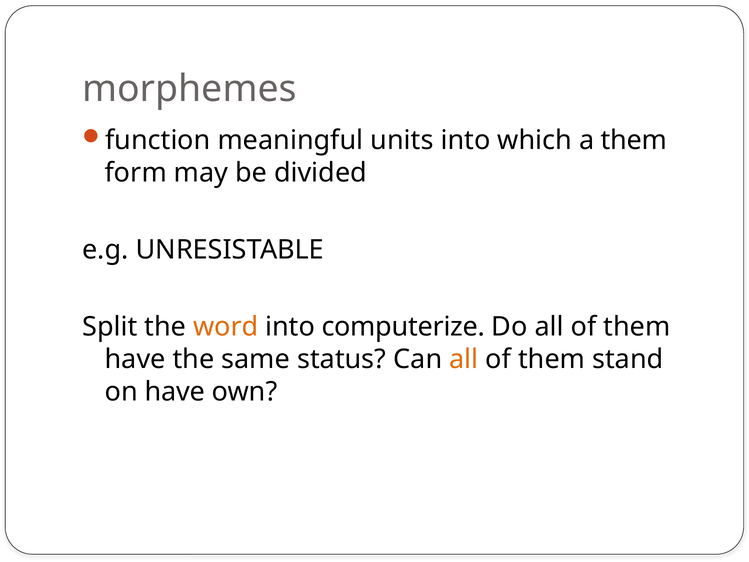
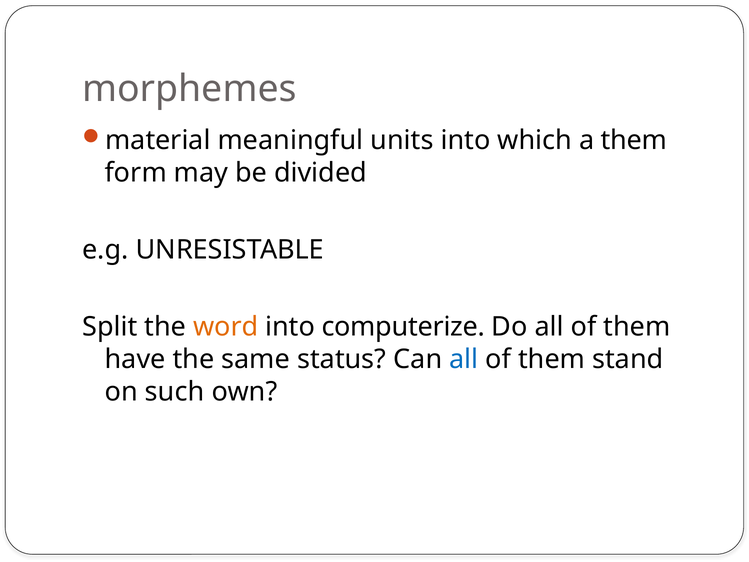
function: function -> material
all at (464, 359) colour: orange -> blue
on have: have -> such
